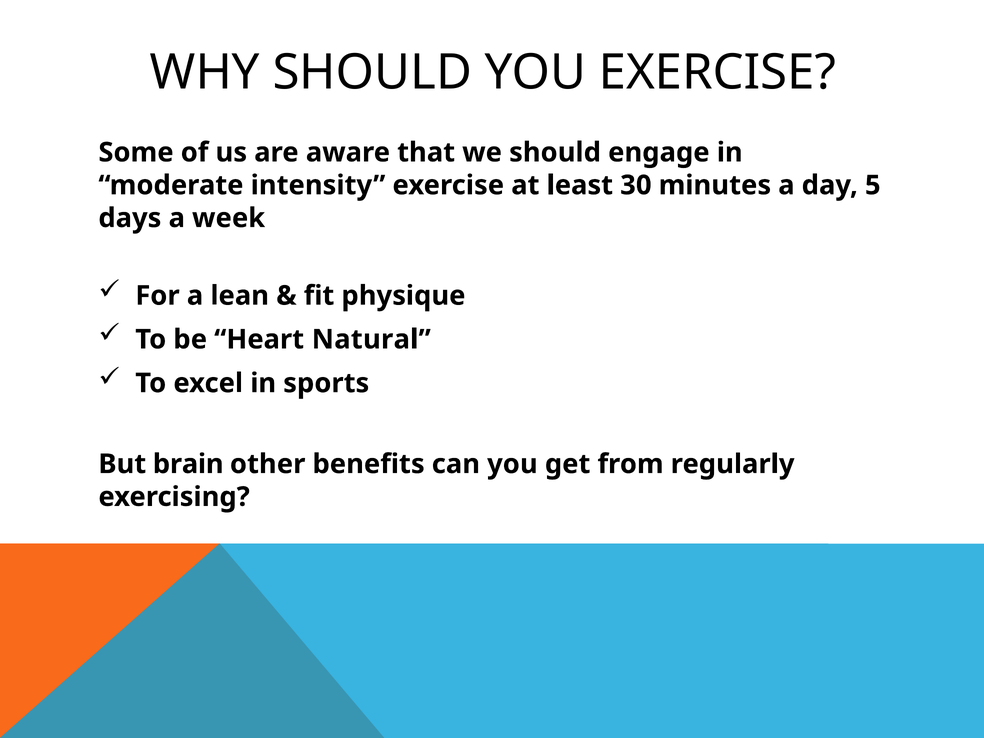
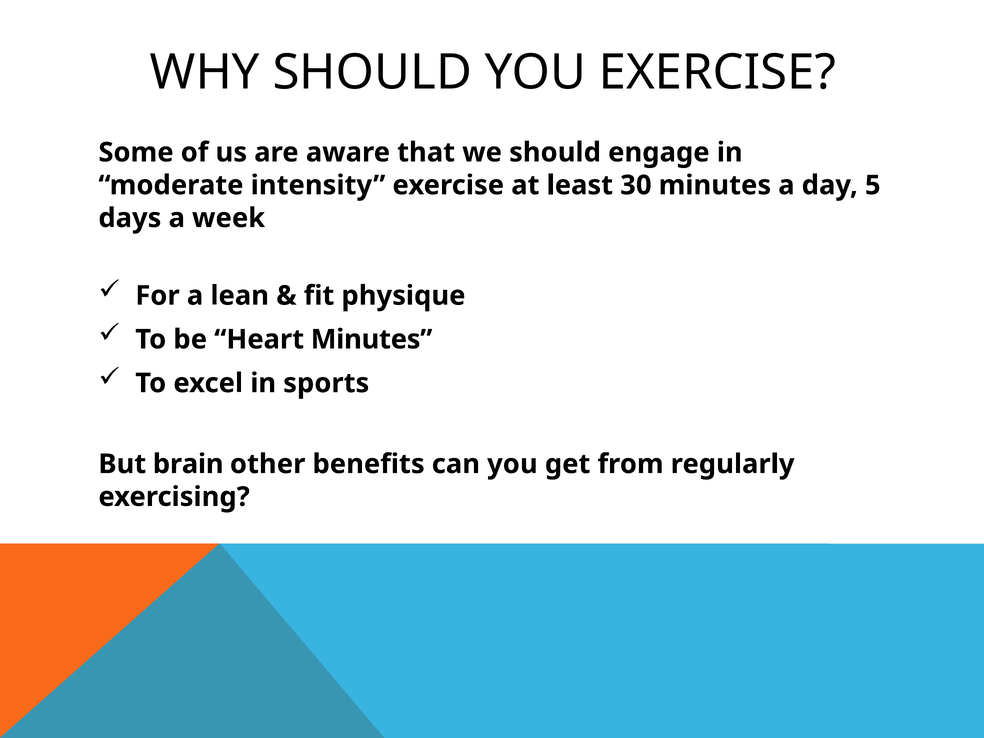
Heart Natural: Natural -> Minutes
